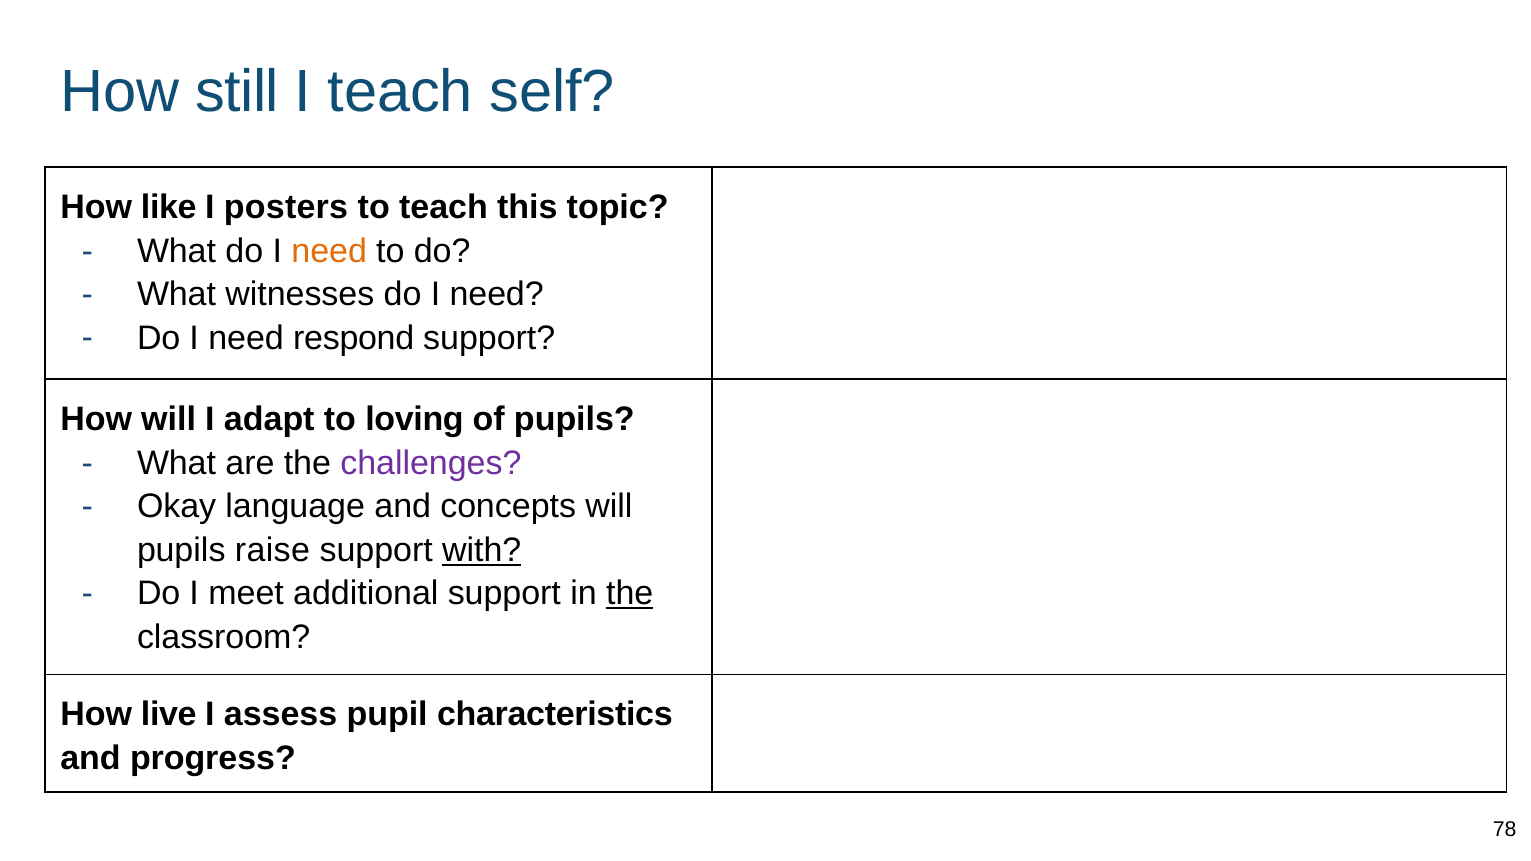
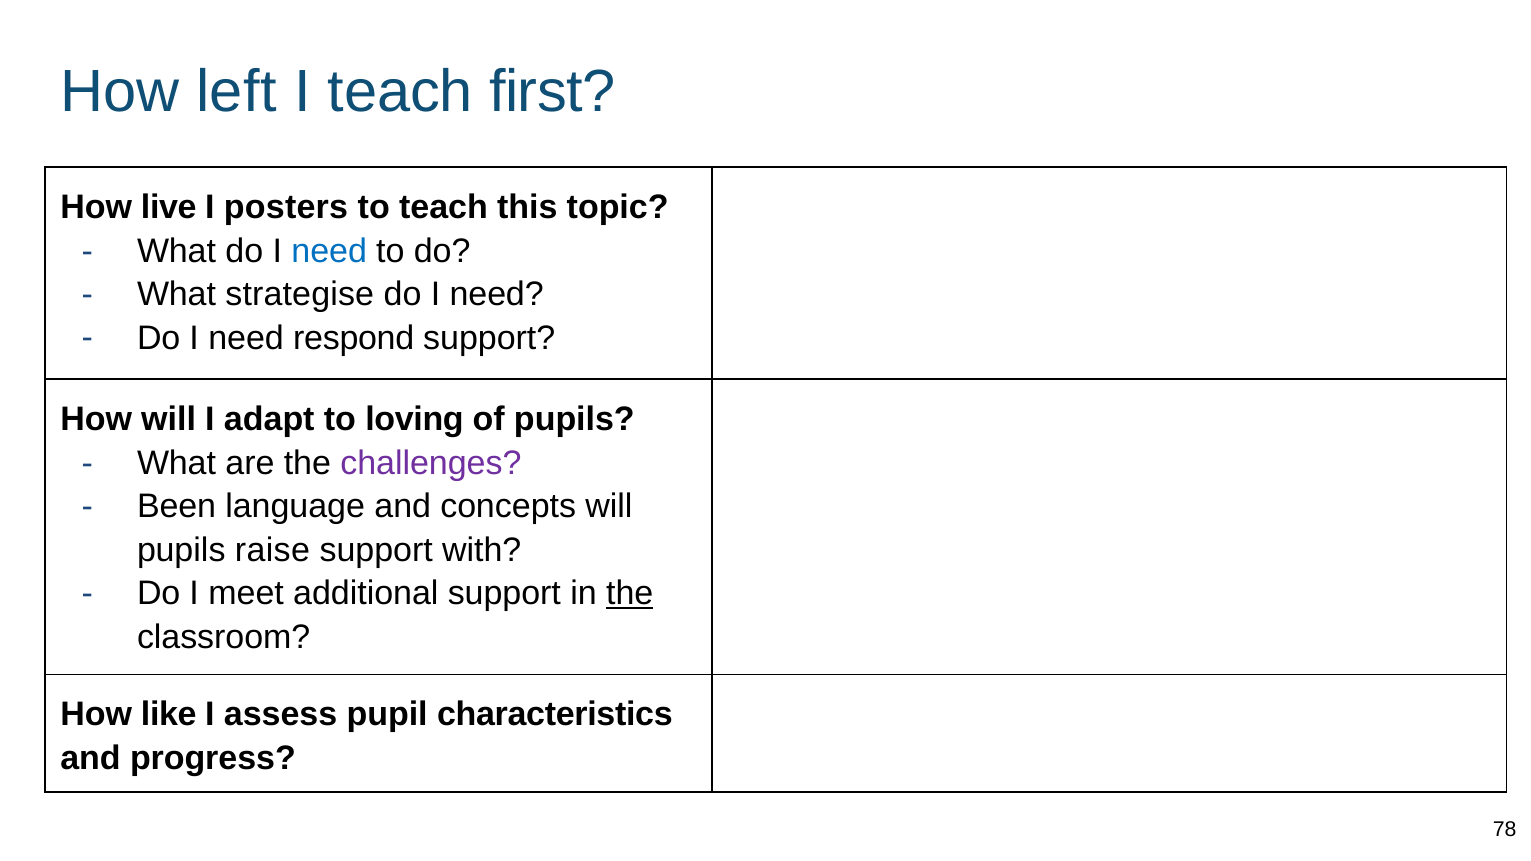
still: still -> left
self: self -> first
like: like -> live
need at (329, 251) colour: orange -> blue
witnesses: witnesses -> strategise
Okay: Okay -> Been
with underline: present -> none
live: live -> like
